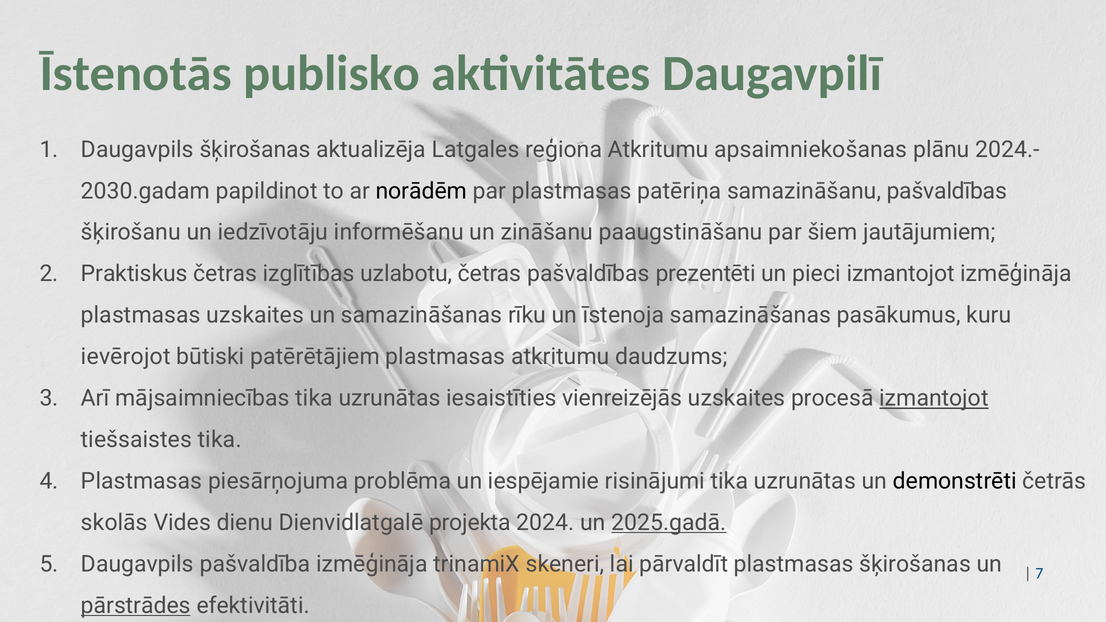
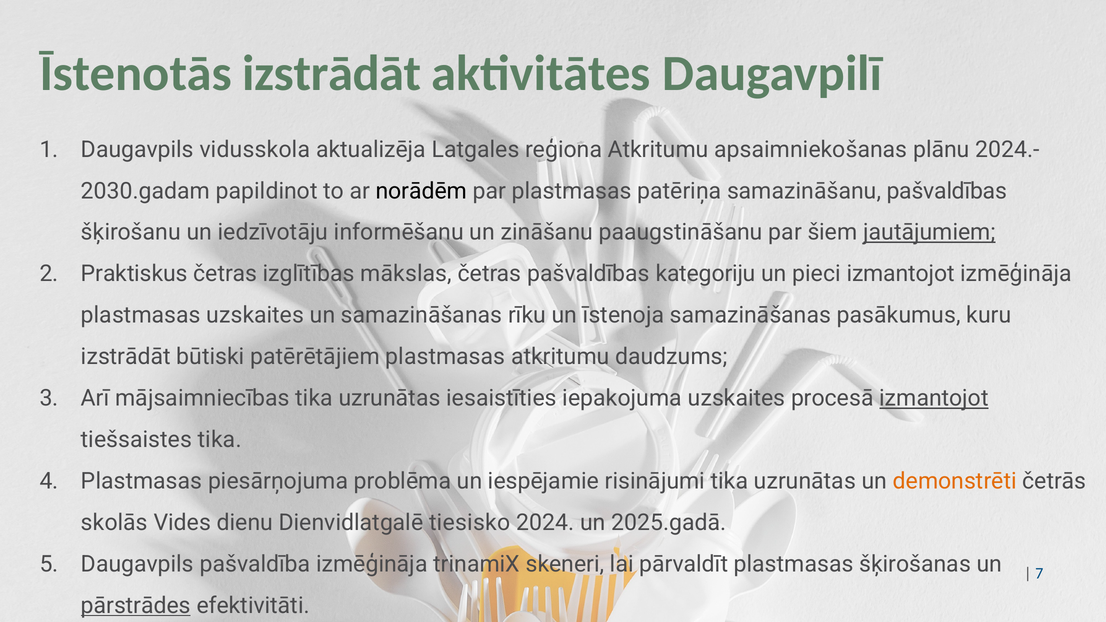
Īstenotās publisko: publisko -> izstrādāt
Daugavpils šķirošanas: šķirošanas -> vidusskola
jautājumiem underline: none -> present
uzlabotu: uzlabotu -> mākslas
prezentēti: prezentēti -> kategoriju
ievērojot at (126, 357): ievērojot -> izstrādāt
vienreizējās: vienreizējās -> iepakojuma
demonstrēti colour: black -> orange
projekta: projekta -> tiesisko
2025.gadā underline: present -> none
